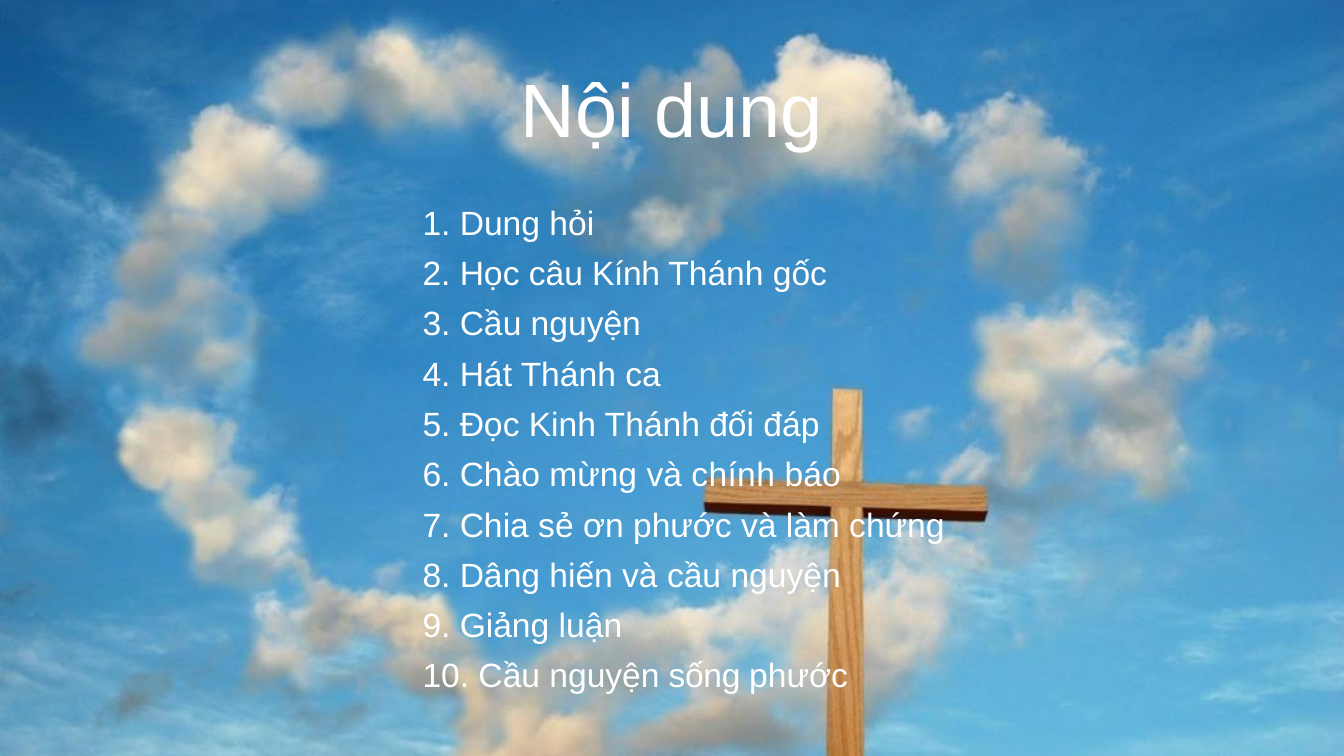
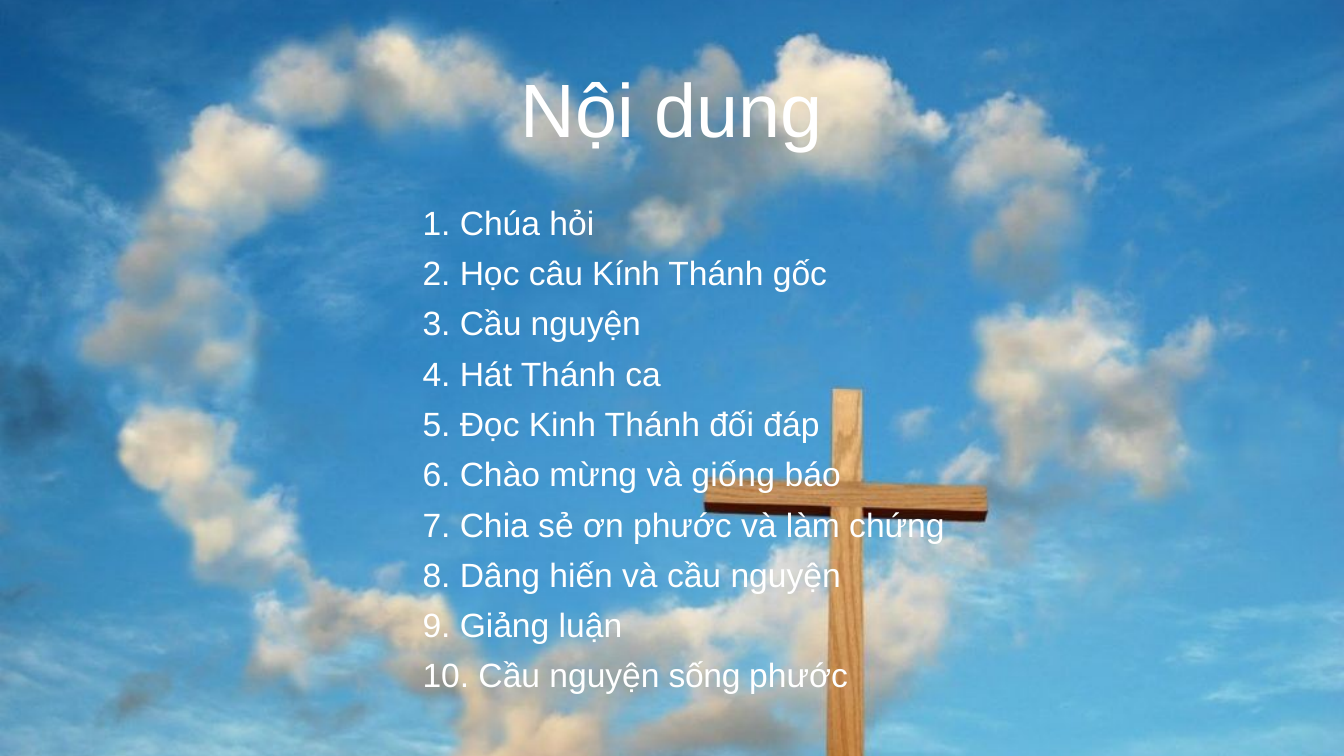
1 Dung: Dung -> Chúa
chính: chính -> giống
